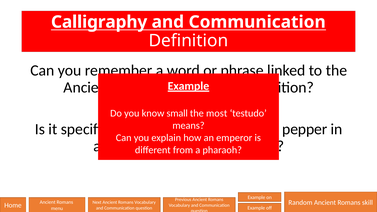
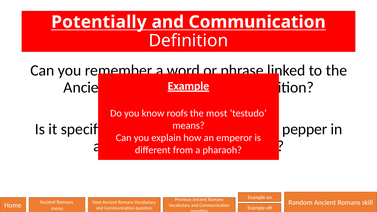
Calligraphy: Calligraphy -> Potentially
small: small -> roofs
